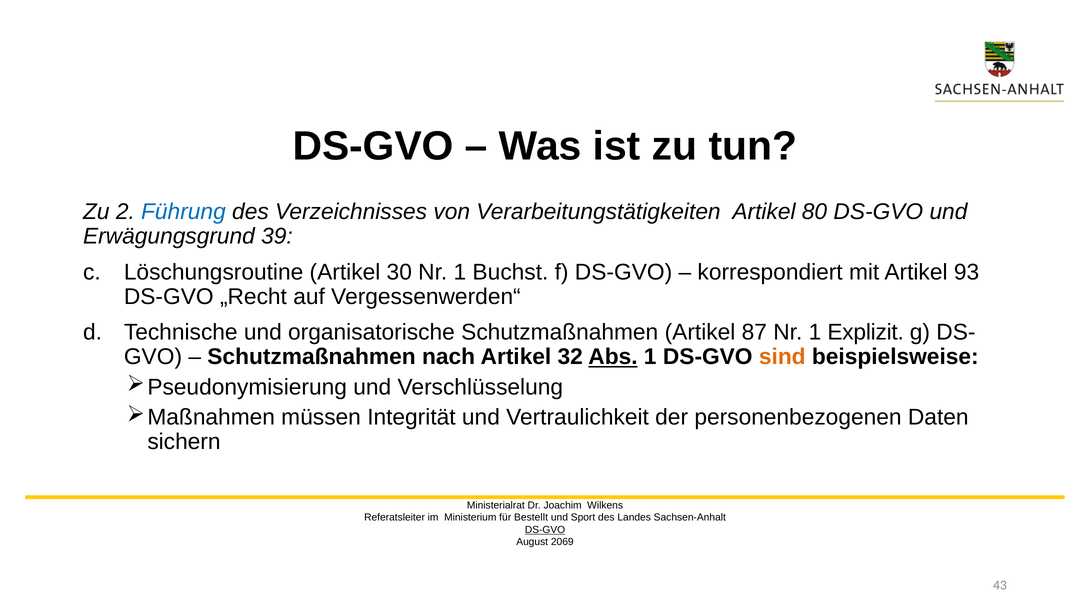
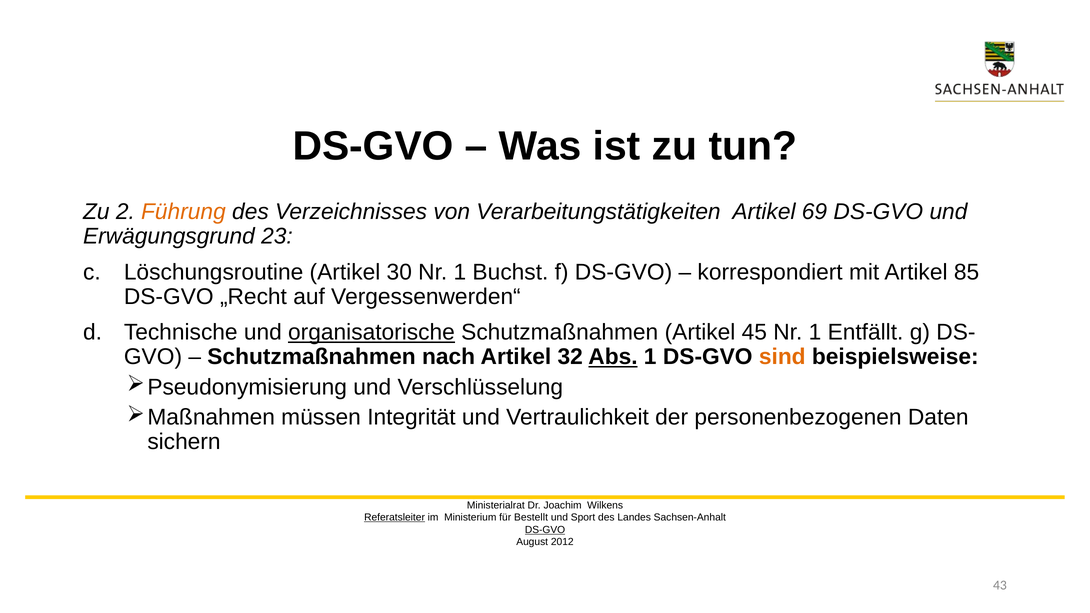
Führung colour: blue -> orange
80: 80 -> 69
39: 39 -> 23
93: 93 -> 85
organisatorische underline: none -> present
87: 87 -> 45
Explizit: Explizit -> Entfällt
Referatsleiter underline: none -> present
2069: 2069 -> 2012
